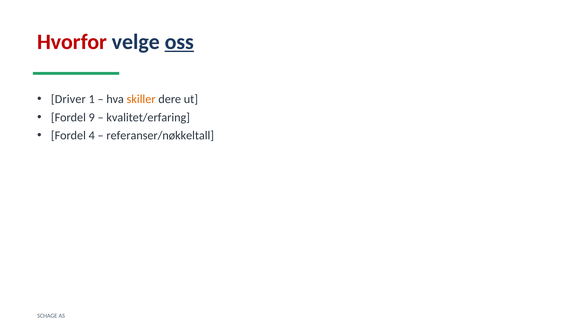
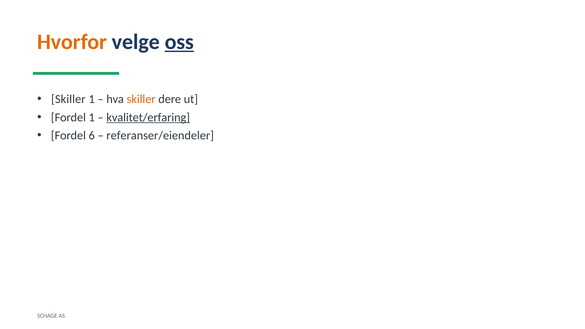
Hvorfor colour: red -> orange
Driver at (68, 99): Driver -> Skiller
Fordel 9: 9 -> 1
kvalitet/erfaring underline: none -> present
4: 4 -> 6
referanser/nøkkeltall: referanser/nøkkeltall -> referanser/eiendeler
